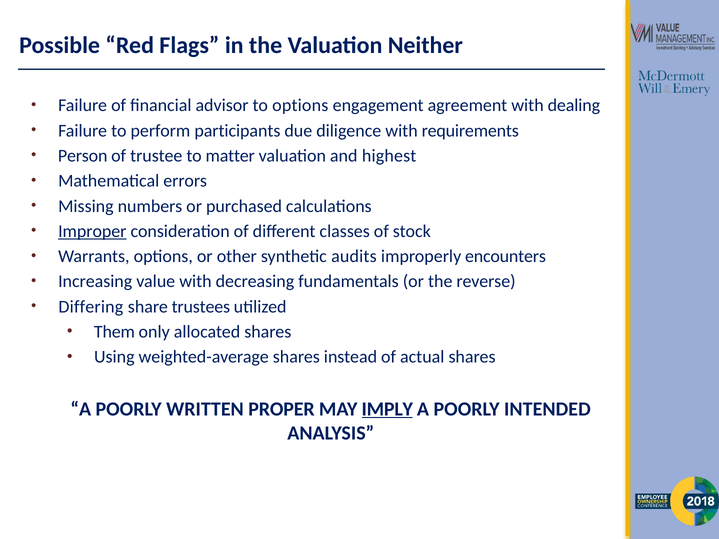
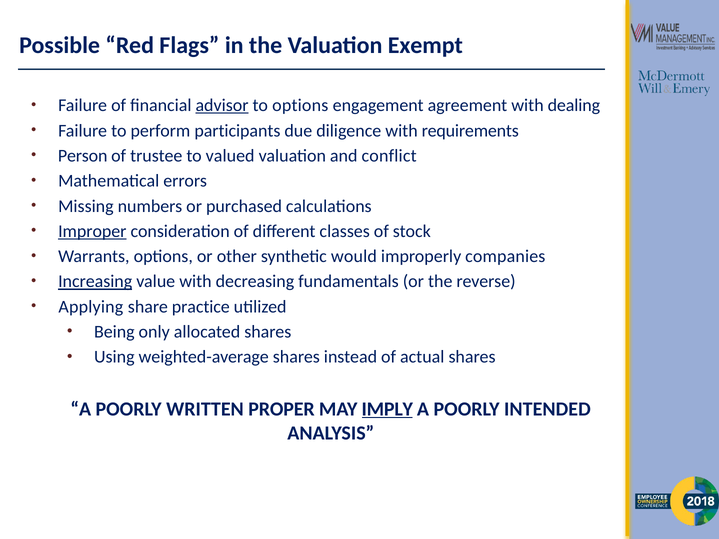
Neither: Neither -> Exempt
advisor underline: none -> present
matter: matter -> valued
highest: highest -> conflict
audits: audits -> would
encounters: encounters -> companies
Increasing underline: none -> present
Differing: Differing -> Applying
trustees: trustees -> practice
Them: Them -> Being
